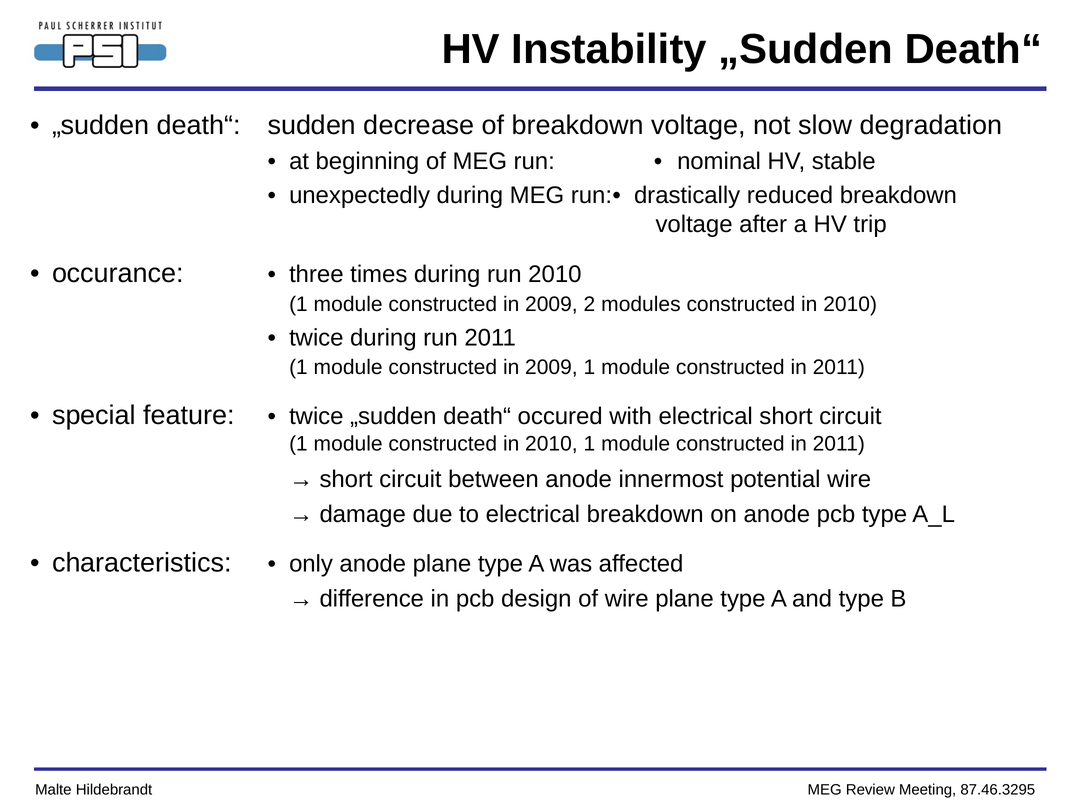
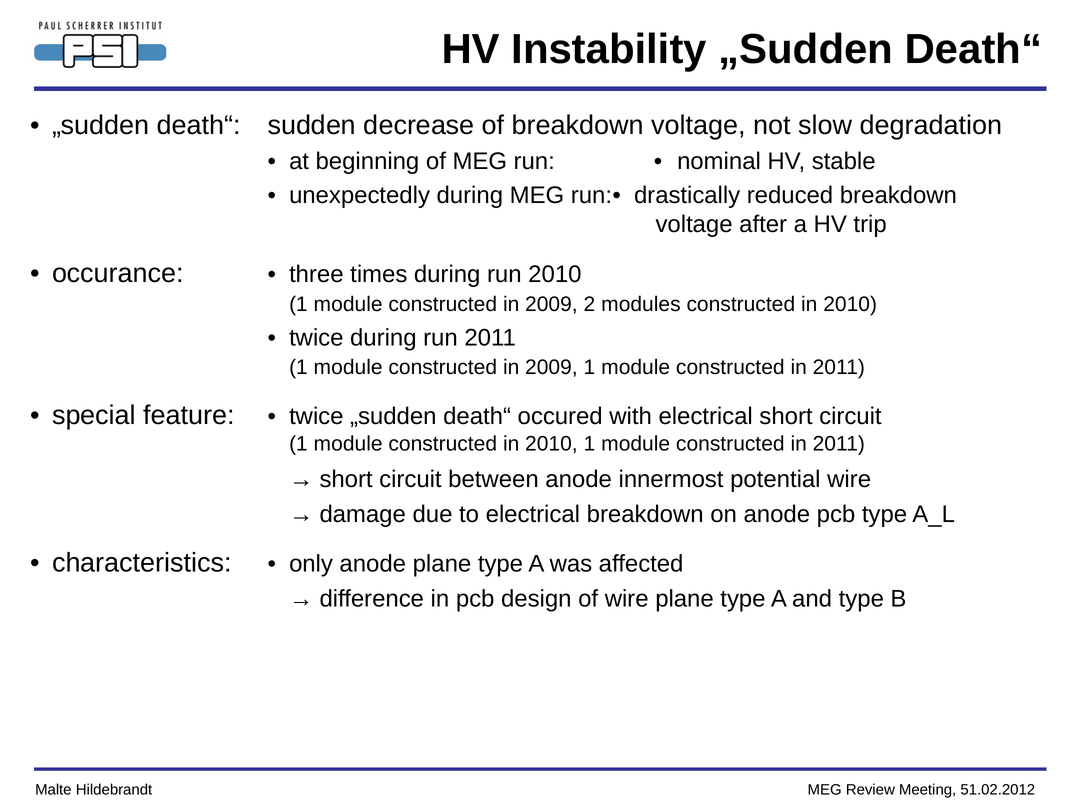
87.46.3295: 87.46.3295 -> 51.02.2012
